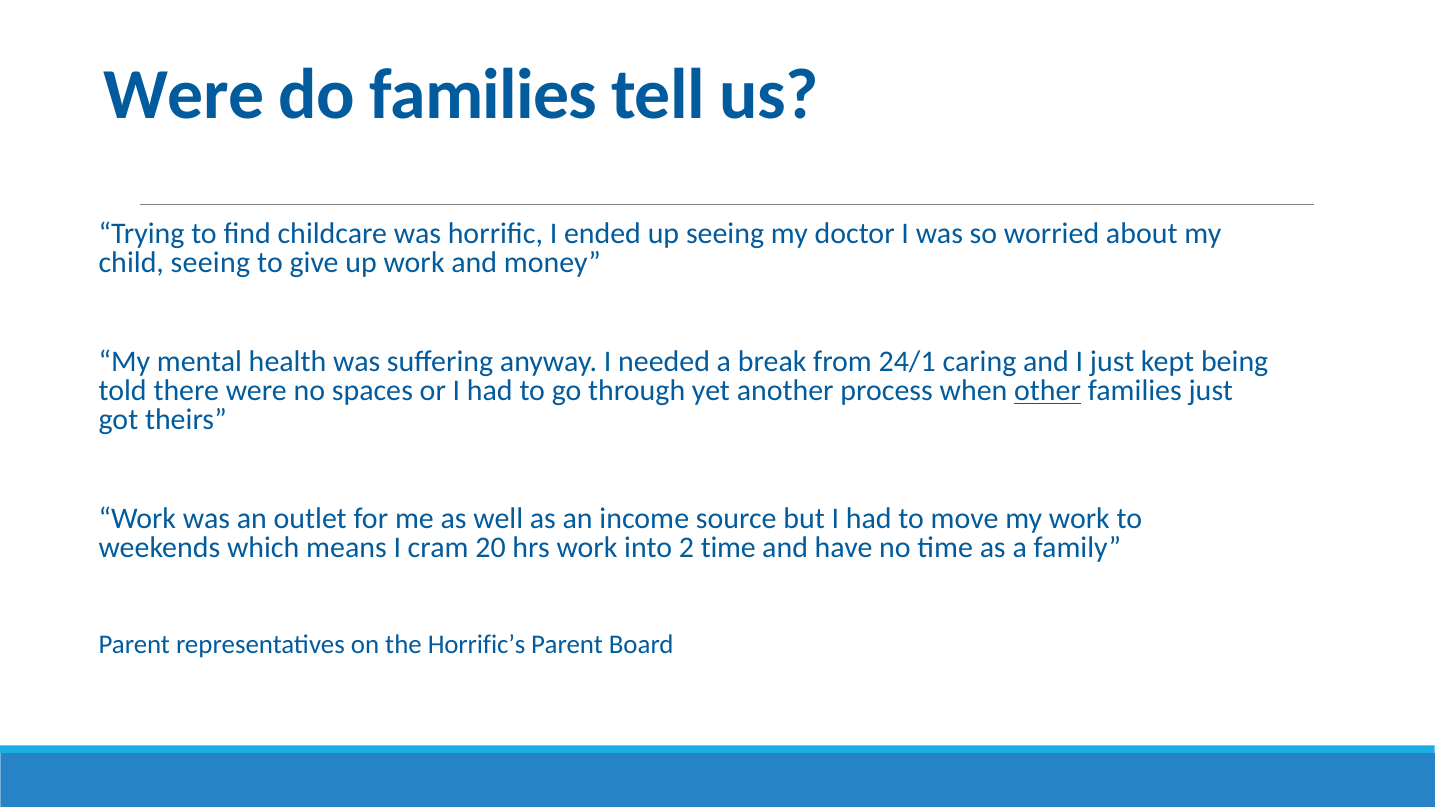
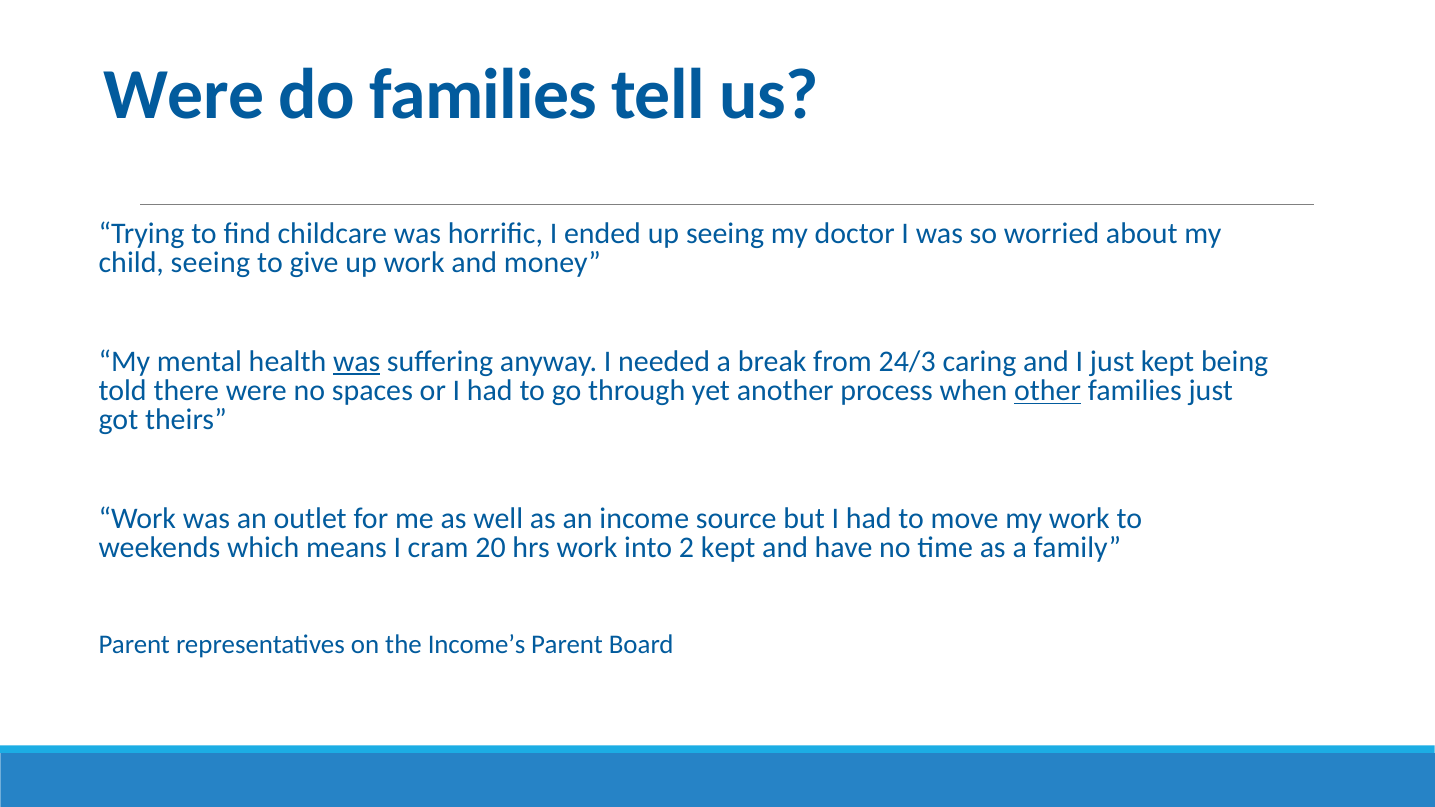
was at (357, 362) underline: none -> present
24/1: 24/1 -> 24/3
2 time: time -> kept
Horrific’s: Horrific’s -> Income’s
